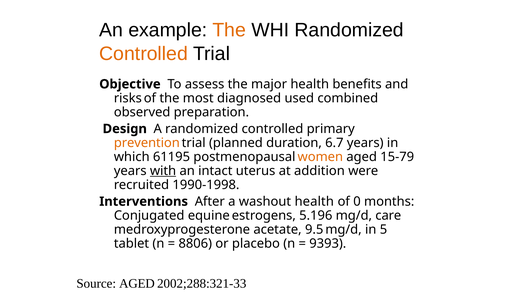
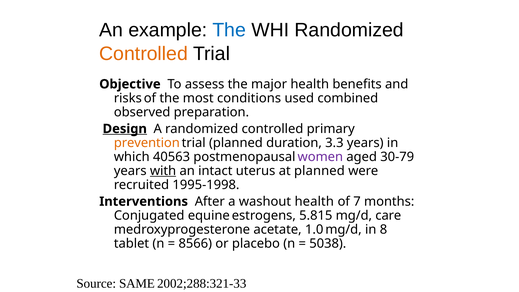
The at (229, 30) colour: orange -> blue
diagnosed: diagnosed -> conditions
Design underline: none -> present
6.7: 6.7 -> 3.3
61195: 61195 -> 40563
women colour: orange -> purple
15-79: 15-79 -> 30-79
at addition: addition -> planned
1990-1998: 1990-1998 -> 1995-1998
0: 0 -> 7
5.196: 5.196 -> 5.815
9.5: 9.5 -> 1.0
5: 5 -> 8
8806: 8806 -> 8566
9393: 9393 -> 5038
Source AGED: AGED -> SAME
